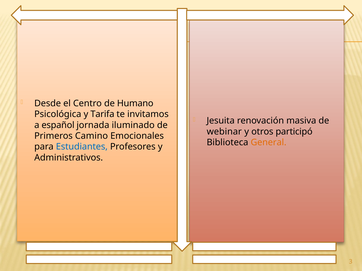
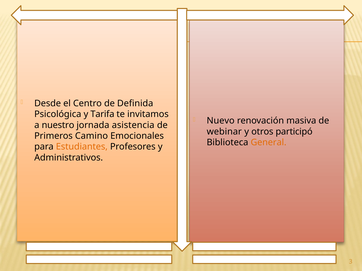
Humano: Humano -> Definida
Jesuita: Jesuita -> Nuevo
español: español -> nuestro
iluminado: iluminado -> asistencia
Estudiantes colour: blue -> orange
